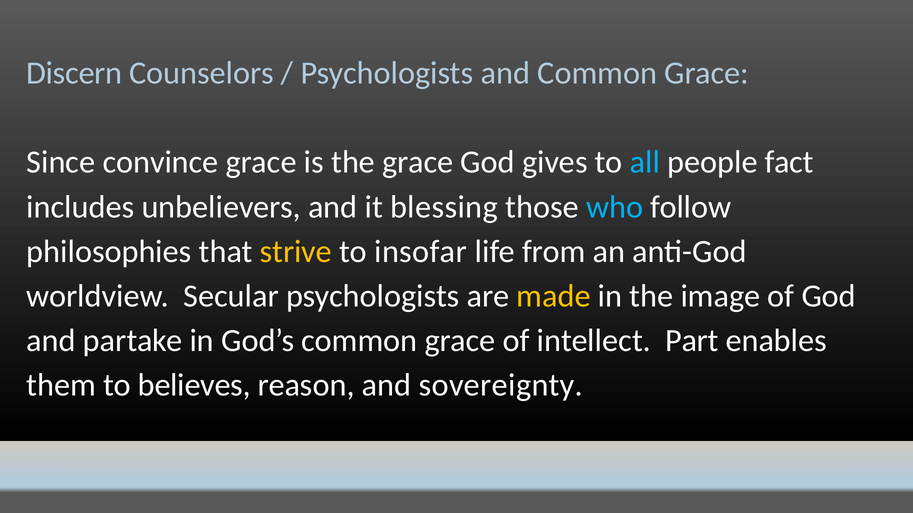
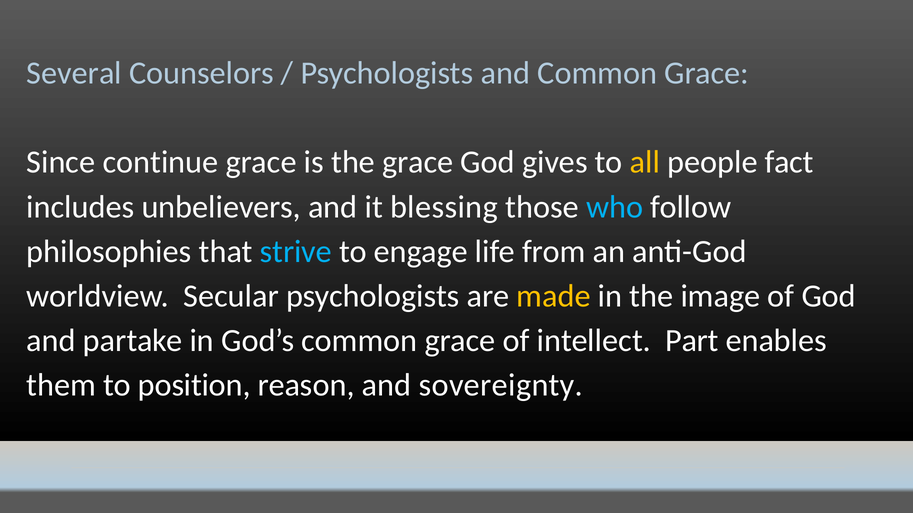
Discern: Discern -> Several
convince: convince -> continue
all colour: light blue -> yellow
strive colour: yellow -> light blue
insofar: insofar -> engage
believes: believes -> position
